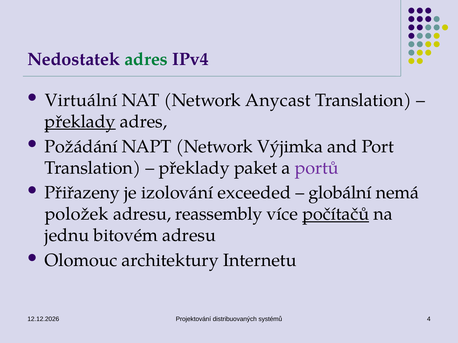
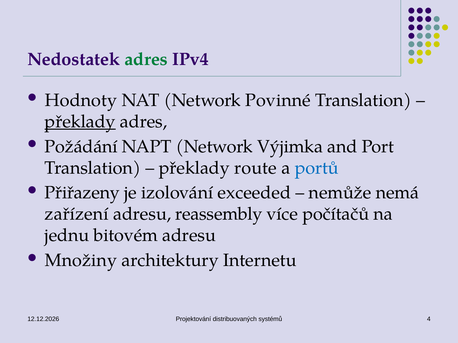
Virtuální: Virtuální -> Hodnoty
Anycast: Anycast -> Povinné
paket: paket -> route
portů colour: purple -> blue
globální: globální -> nemůže
položek: položek -> zařízení
počítačů underline: present -> none
Olomouc: Olomouc -> Množiny
